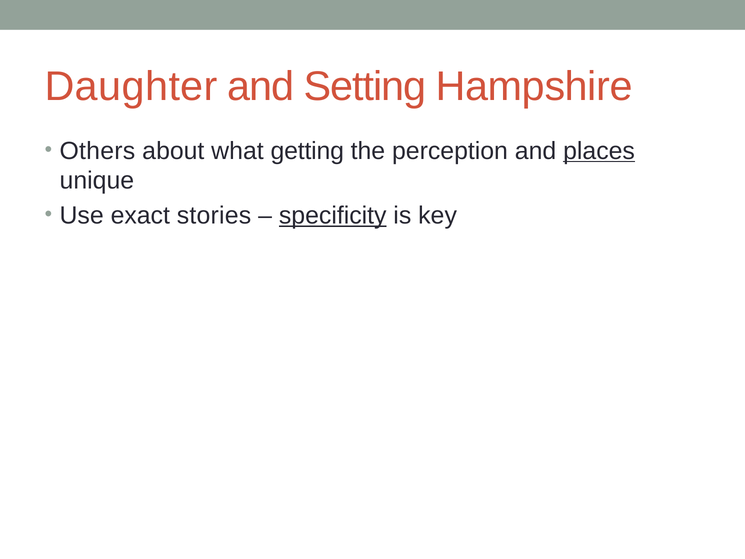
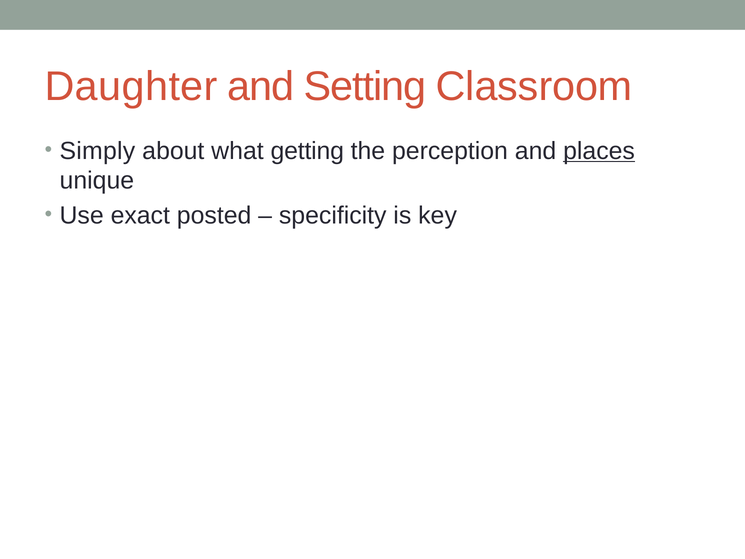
Hampshire: Hampshire -> Classroom
Others: Others -> Simply
stories: stories -> posted
specificity underline: present -> none
